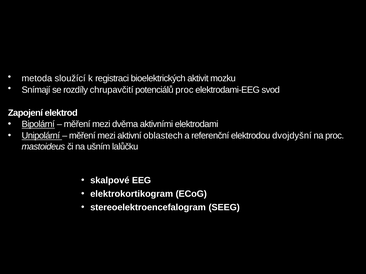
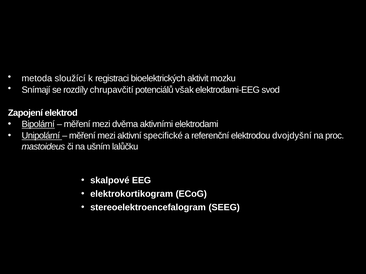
potenciálů proc: proc -> však
oblastech: oblastech -> specifické
